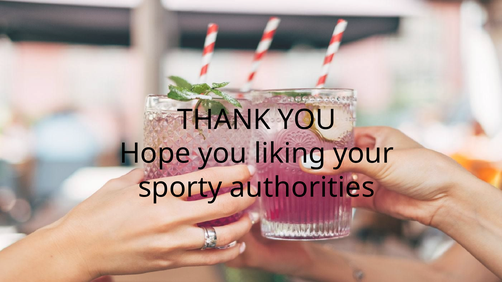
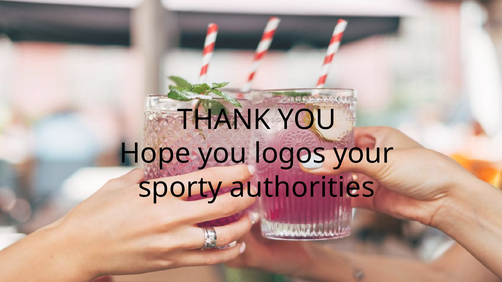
liking: liking -> logos
